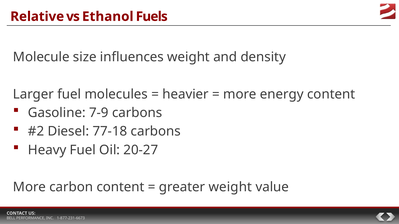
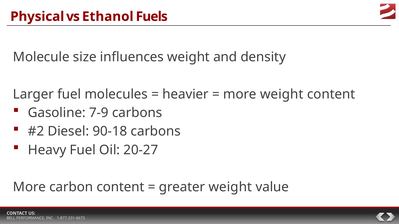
Relative: Relative -> Physical
more energy: energy -> weight
77-18: 77-18 -> 90-18
